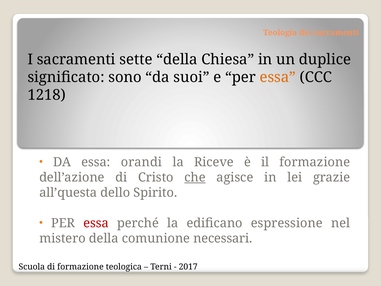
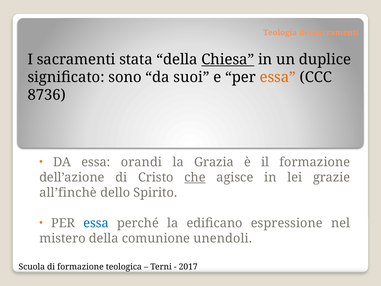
sette: sette -> stata
Chiesa underline: none -> present
1218: 1218 -> 8736
Riceve: Riceve -> Grazia
all’questa: all’questa -> all’finchè
essa at (96, 223) colour: red -> blue
necessari: necessari -> unendoli
